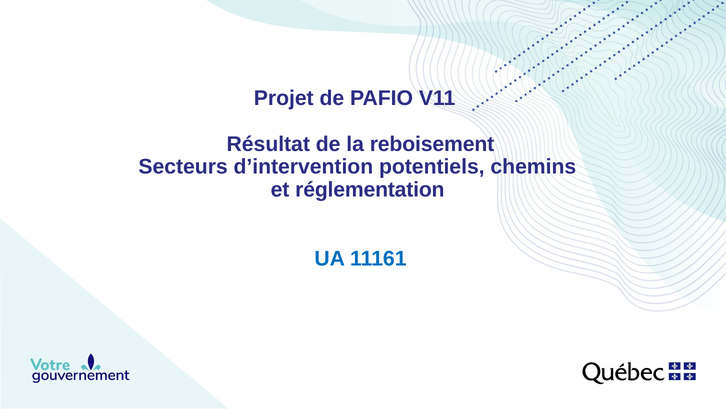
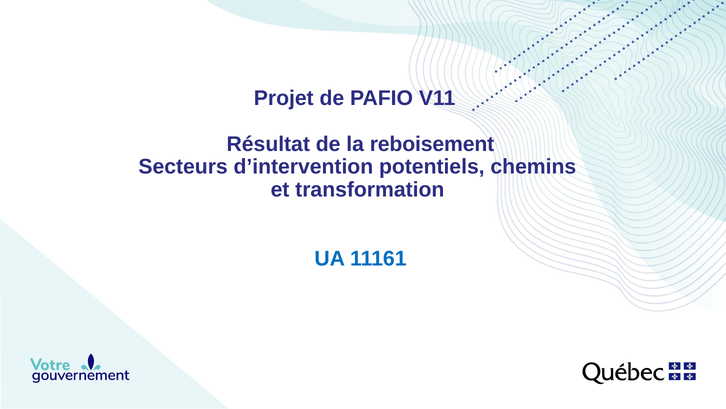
réglementation: réglementation -> transformation
